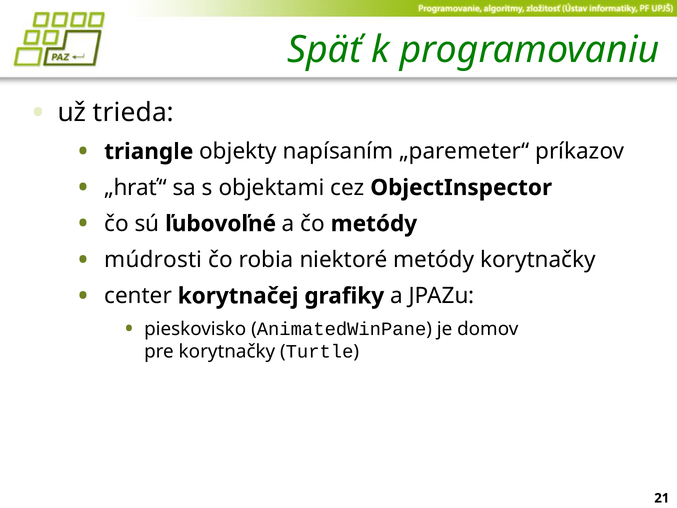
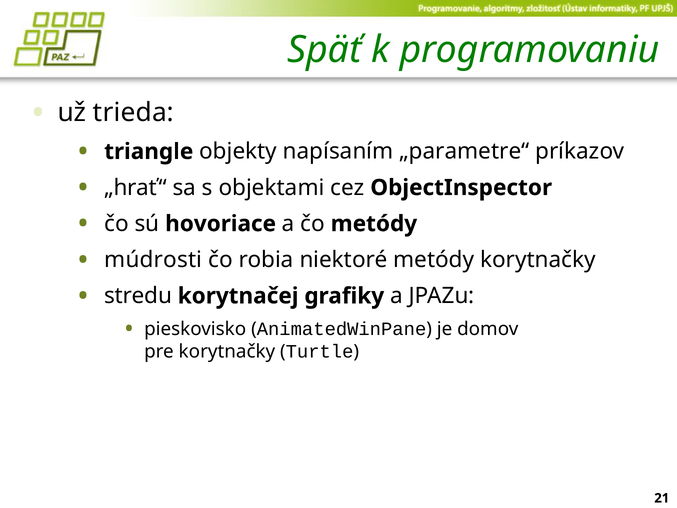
„paremeter“: „paremeter“ -> „parametre“
ľubovoľné: ľubovoľné -> hovoriace
center: center -> stredu
